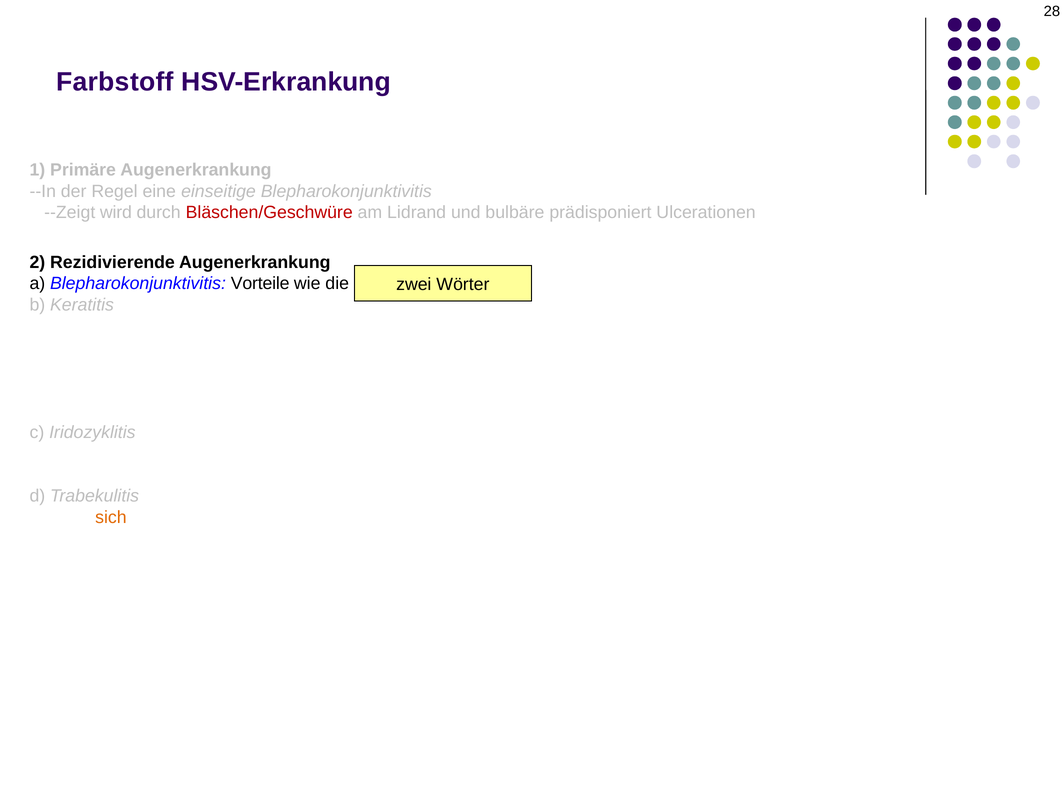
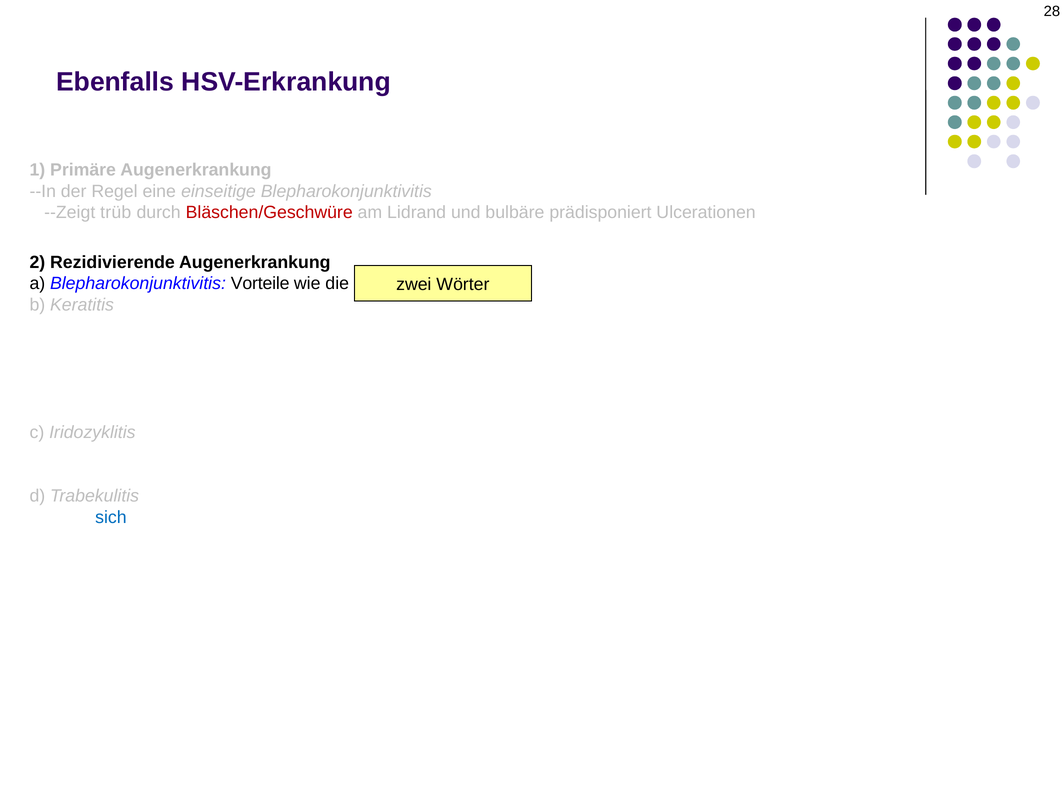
Farbstoff: Farbstoff -> Ebenfalls
--Zeigt wird: wird -> trüb
sich at (111, 517) colour: orange -> blue
